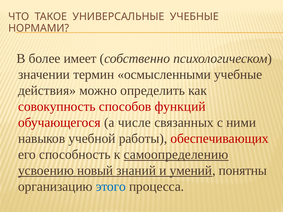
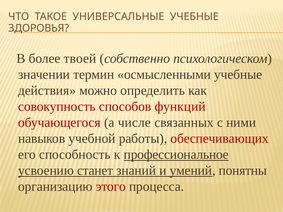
НОРМАМИ: НОРМАМИ -> ЗДОРОВЬЯ
имеет: имеет -> твоей
самоопределению: самоопределению -> профессиональное
новый: новый -> станет
этого colour: blue -> red
